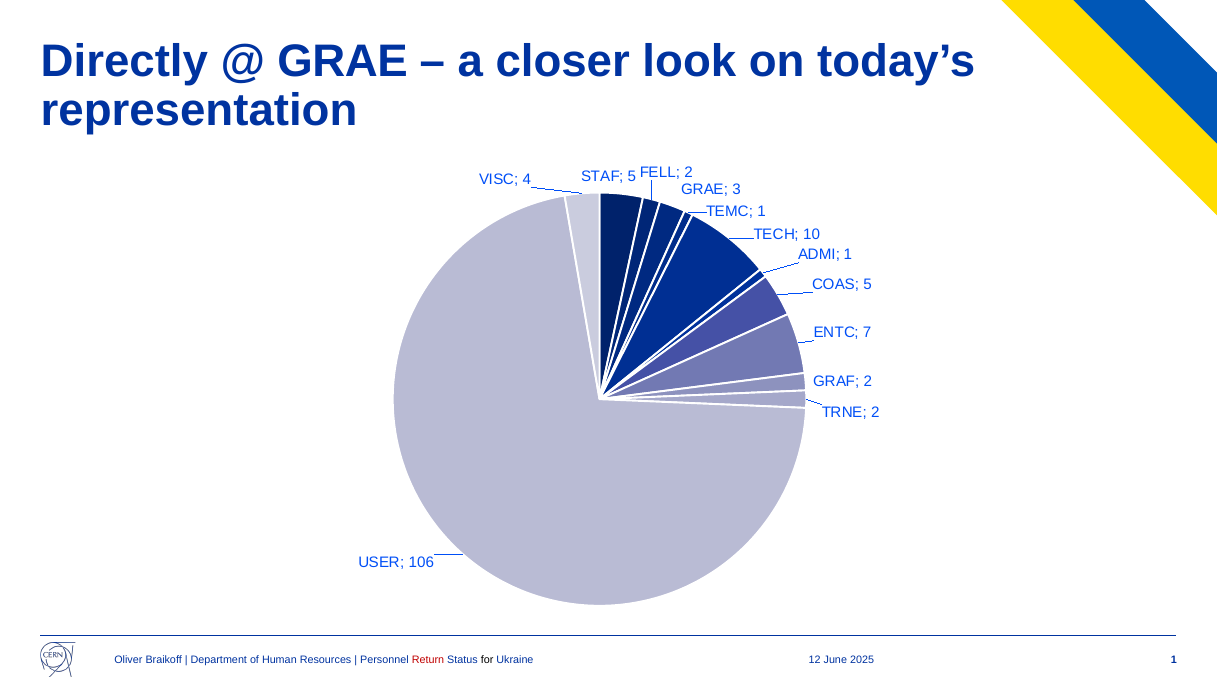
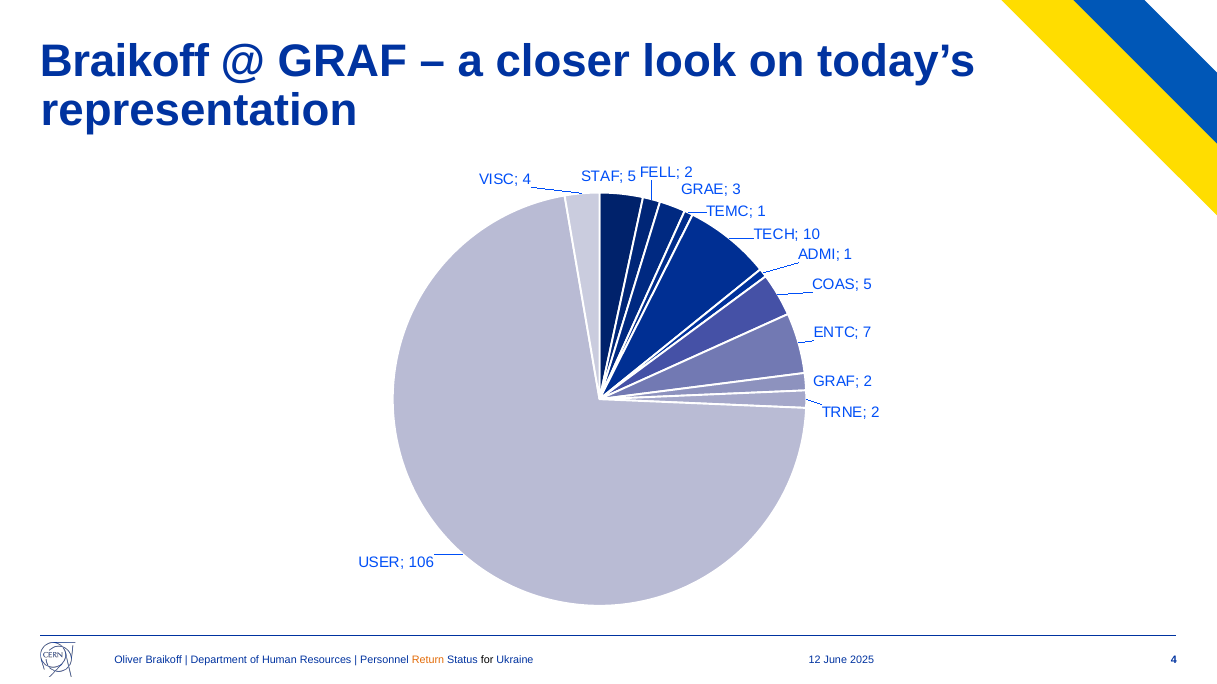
Directly at (124, 62): Directly -> Braikoff
GRAE at (343, 62): GRAE -> GRAF
Return colour: red -> orange
Ukraine 1: 1 -> 4
